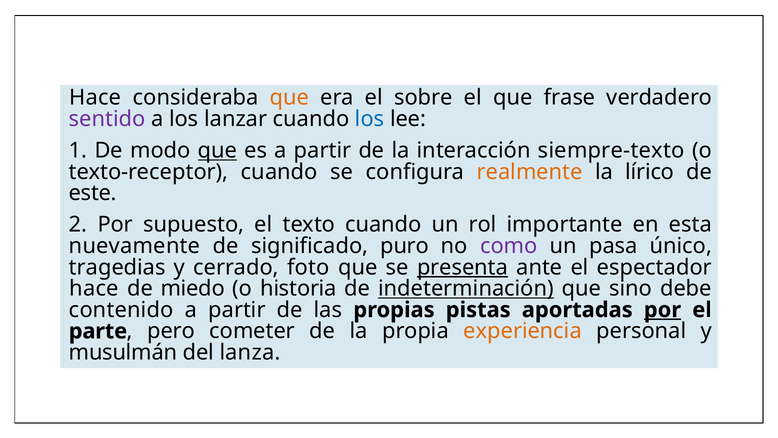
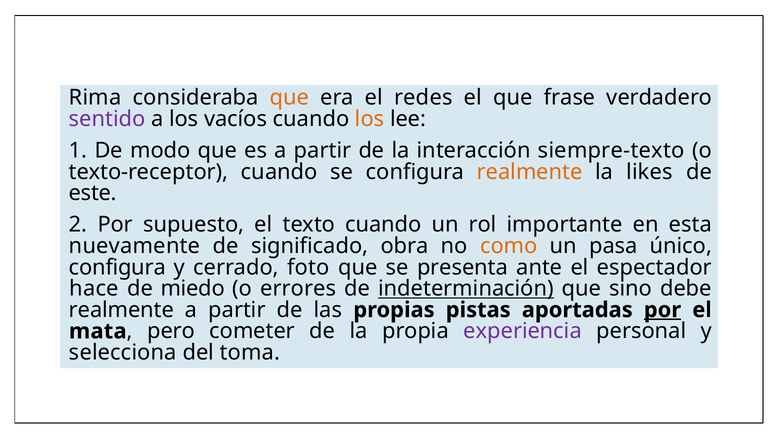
Hace at (95, 98): Hace -> Rima
sobre: sobre -> redes
lanzar: lanzar -> vacíos
los at (370, 119) colour: blue -> orange
que at (217, 150) underline: present -> none
lírico: lírico -> likes
puro: puro -> obra
como colour: purple -> orange
tragedias at (117, 267): tragedias -> configura
presenta underline: present -> none
historia: historia -> errores
contenido at (121, 310): contenido -> realmente
parte: parte -> mata
experiencia colour: orange -> purple
musulmán: musulmán -> selecciona
lanza: lanza -> toma
